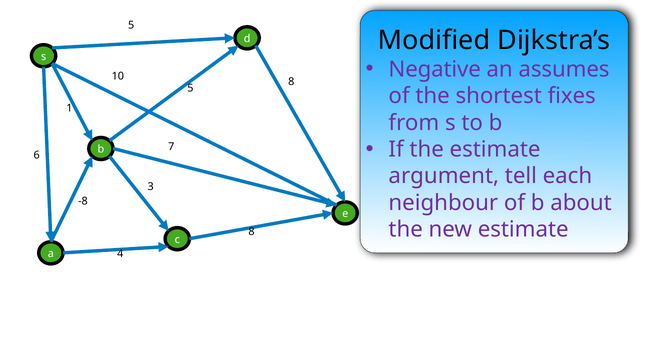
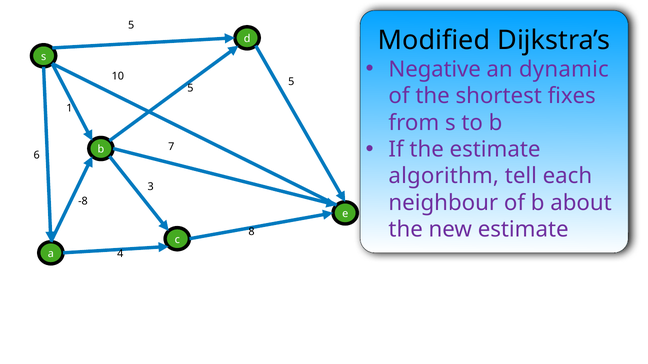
assumes: assumes -> dynamic
10 8: 8 -> 5
argument: argument -> algorithm
